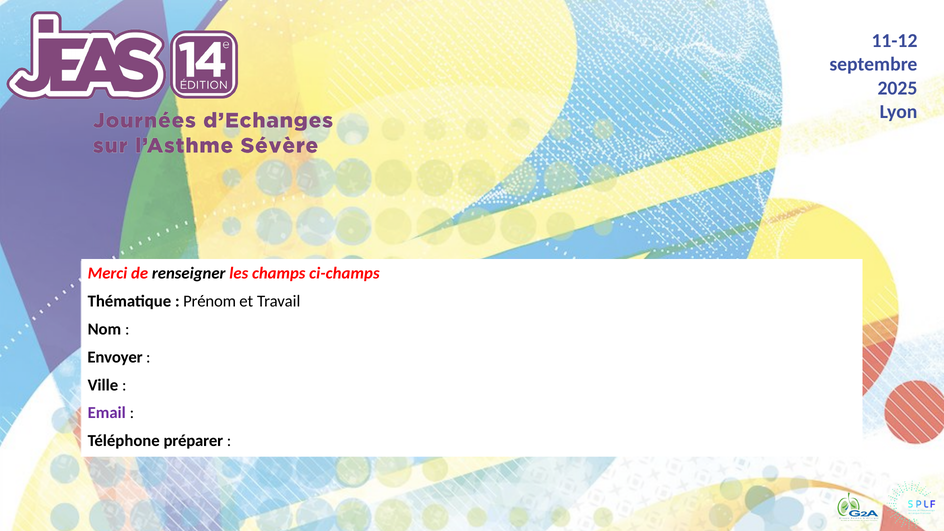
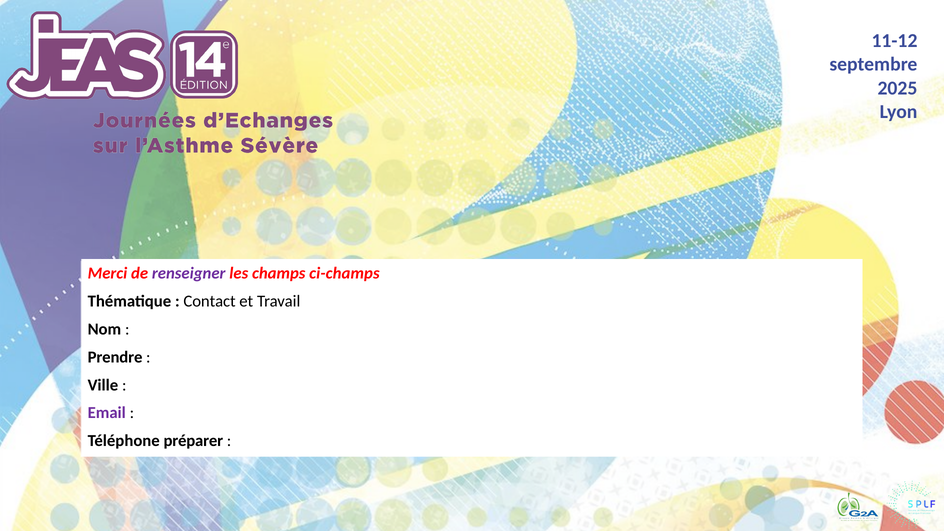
renseigner colour: black -> purple
Prénom: Prénom -> Contact
Envoyer: Envoyer -> Prendre
